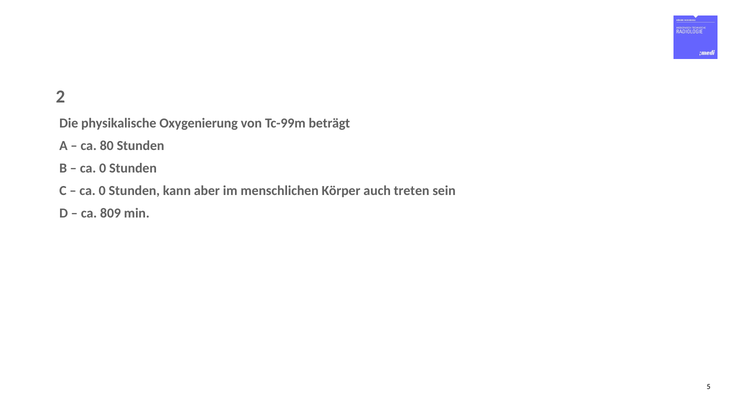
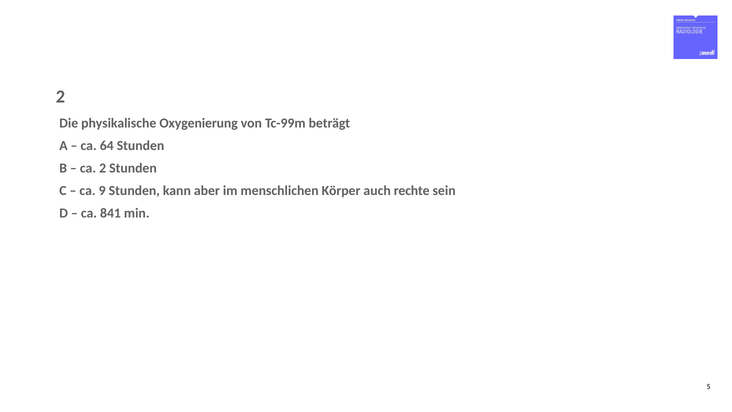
80: 80 -> 64
0 at (103, 168): 0 -> 2
0 at (102, 191): 0 -> 9
treten: treten -> rechte
809: 809 -> 841
